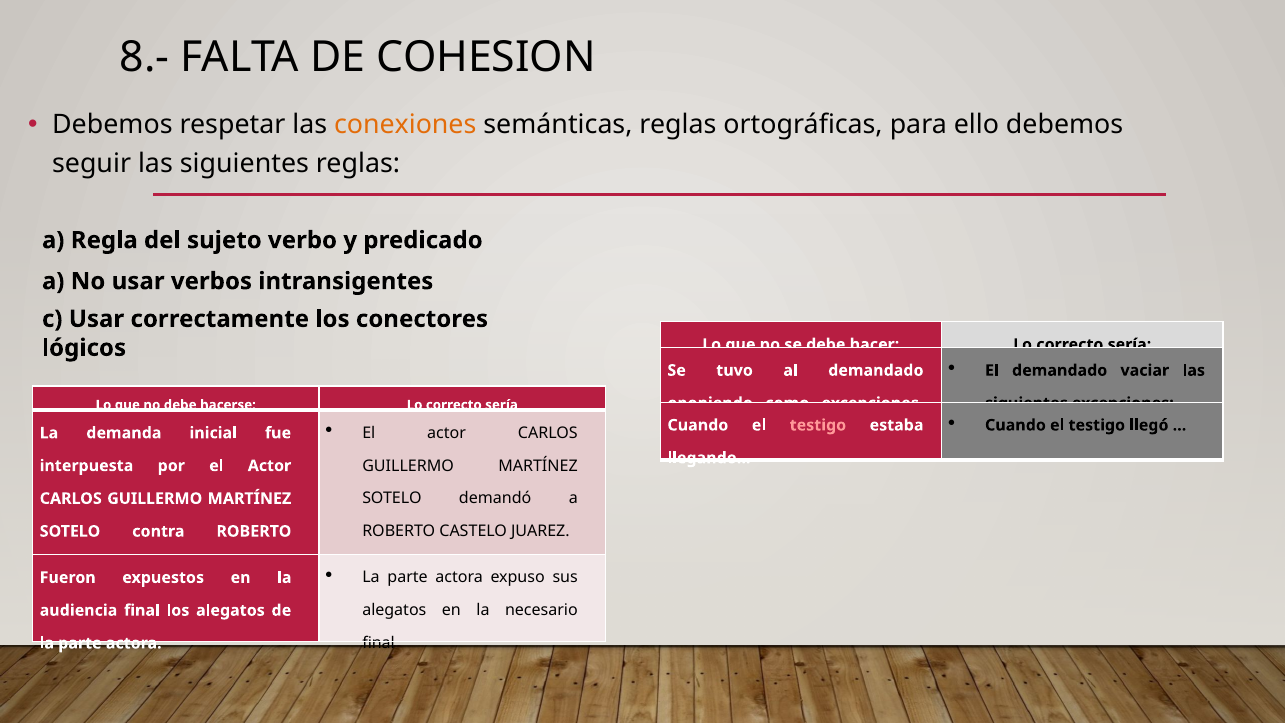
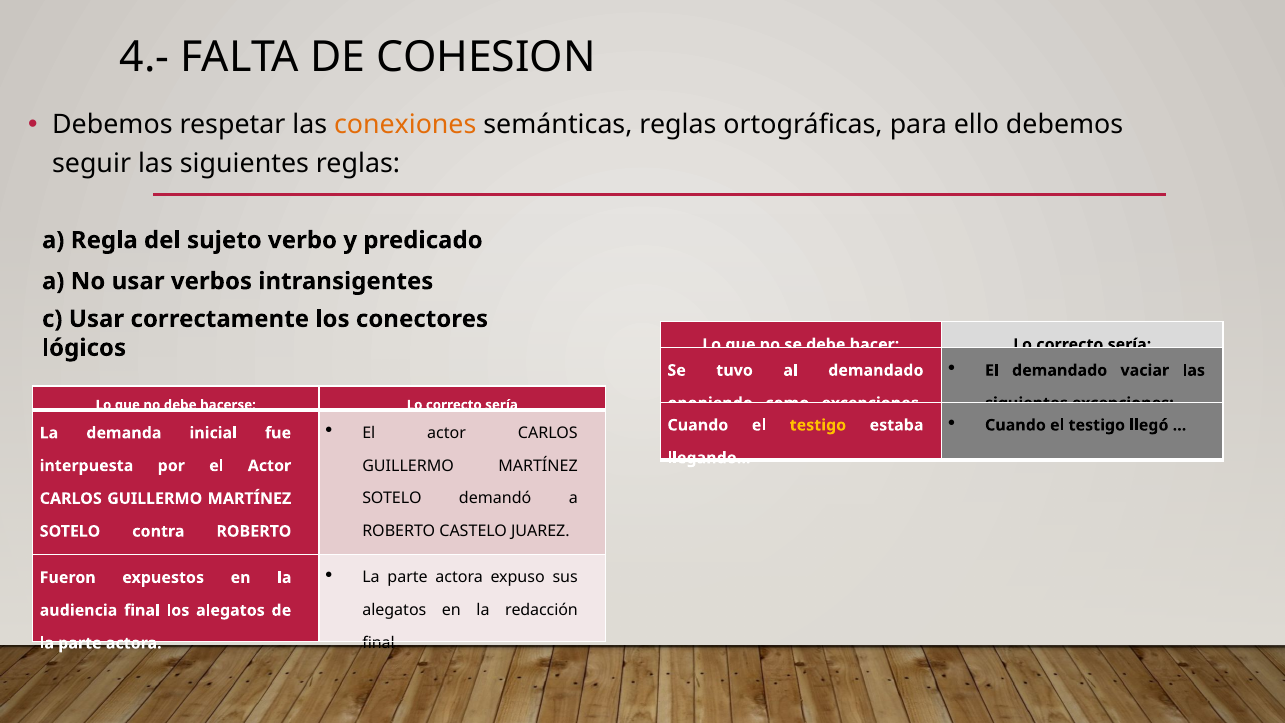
8.-: 8.- -> 4.-
testigo at (818, 425) colour: pink -> yellow
necesario: necesario -> redacción
